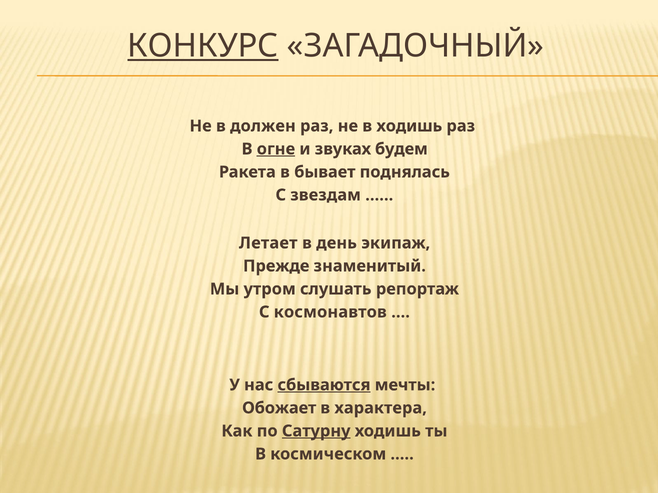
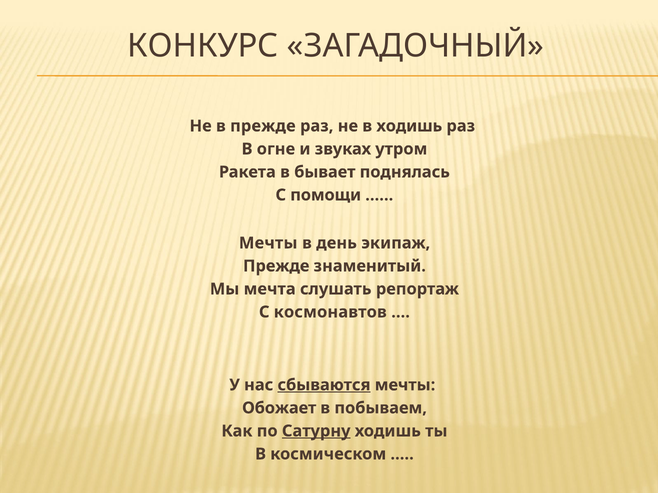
КОНКУРС underline: present -> none
в должен: должен -> прежде
огне underline: present -> none
будем: будем -> утром
звездам: звездам -> помощи
Летает at (268, 243): Летает -> Мечты
утром: утром -> мечта
характера: характера -> побываем
